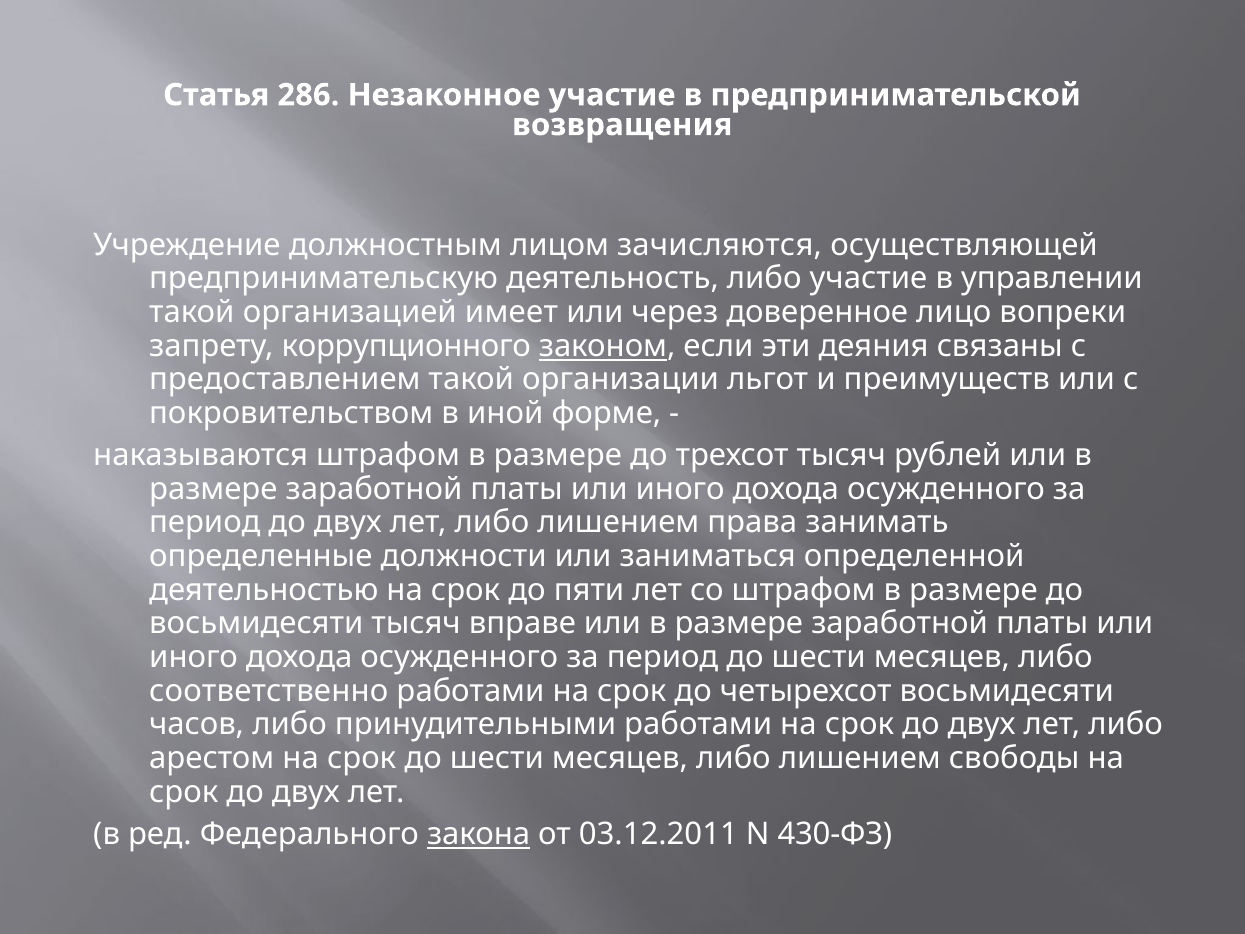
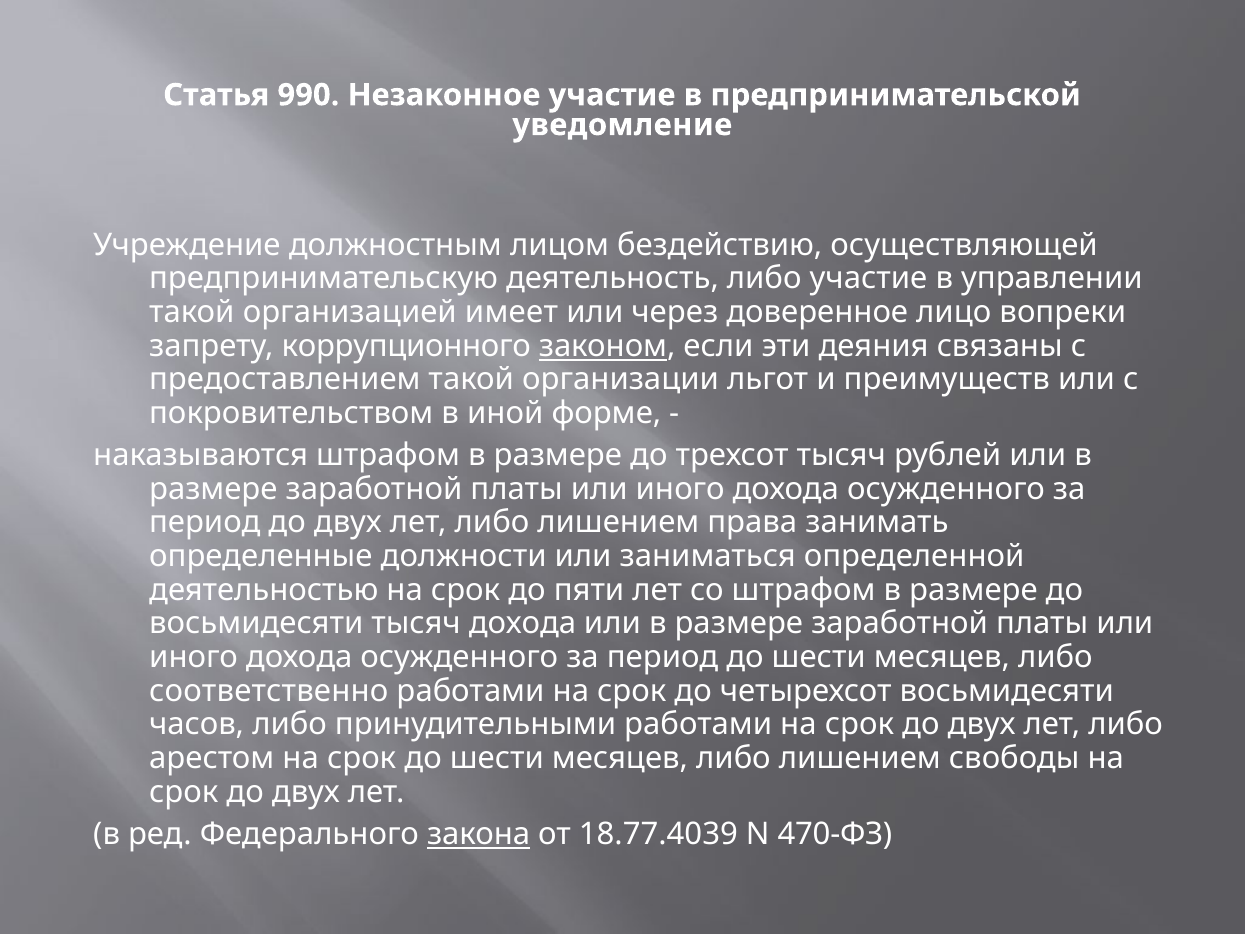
286: 286 -> 990
возвращения: возвращения -> уведомление
зачисляются: зачисляются -> бездействию
тысяч вправе: вправе -> дохода
03.12.2011: 03.12.2011 -> 18.77.4039
430-ФЗ: 430-ФЗ -> 470-ФЗ
